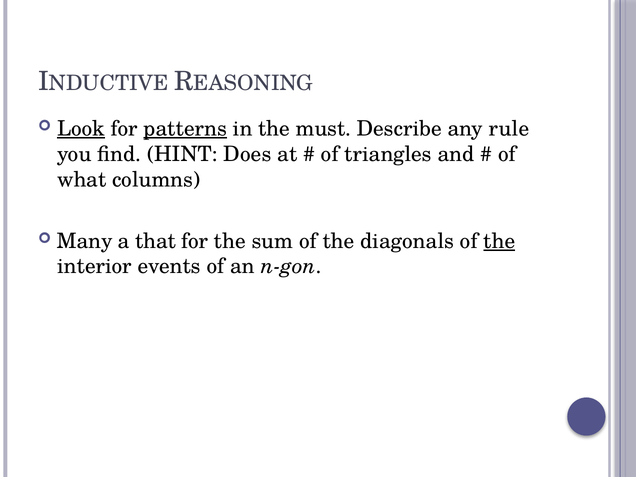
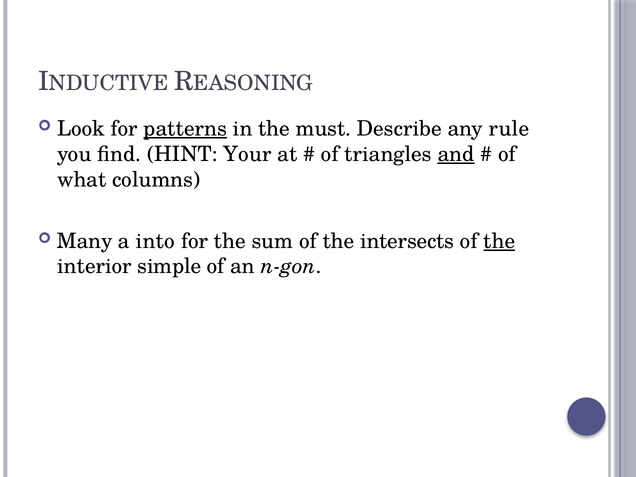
Look underline: present -> none
Does: Does -> Your
and underline: none -> present
that: that -> into
diagonals: diagonals -> intersects
events: events -> simple
